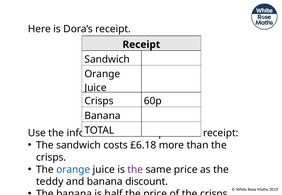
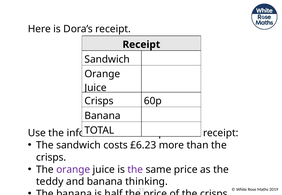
£6.18: £6.18 -> £6.23
orange at (73, 170) colour: blue -> purple
discount: discount -> thinking
